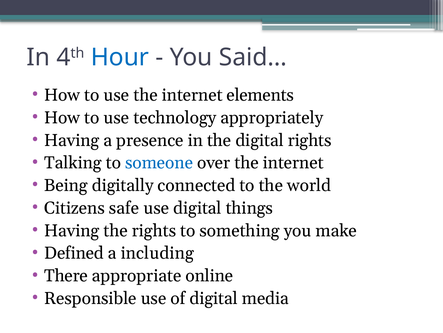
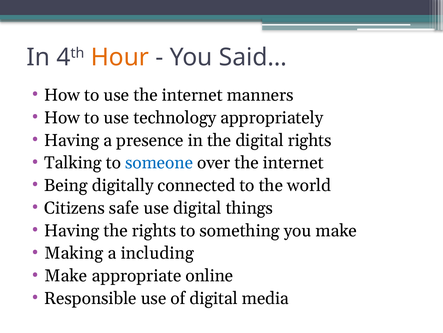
Hour colour: blue -> orange
elements: elements -> manners
Defined: Defined -> Making
There at (66, 275): There -> Make
